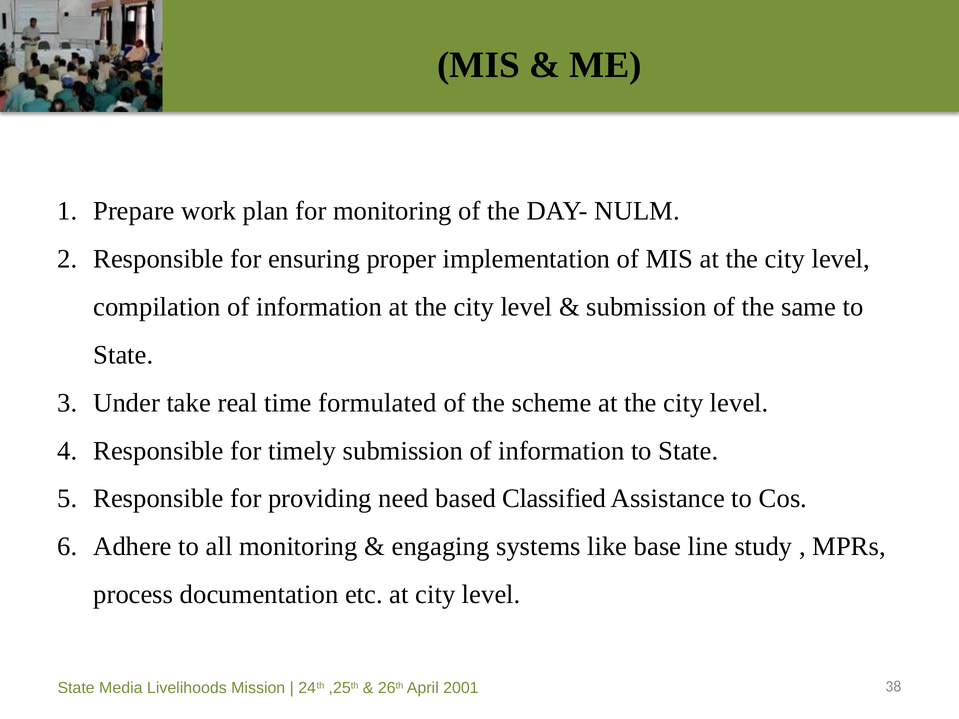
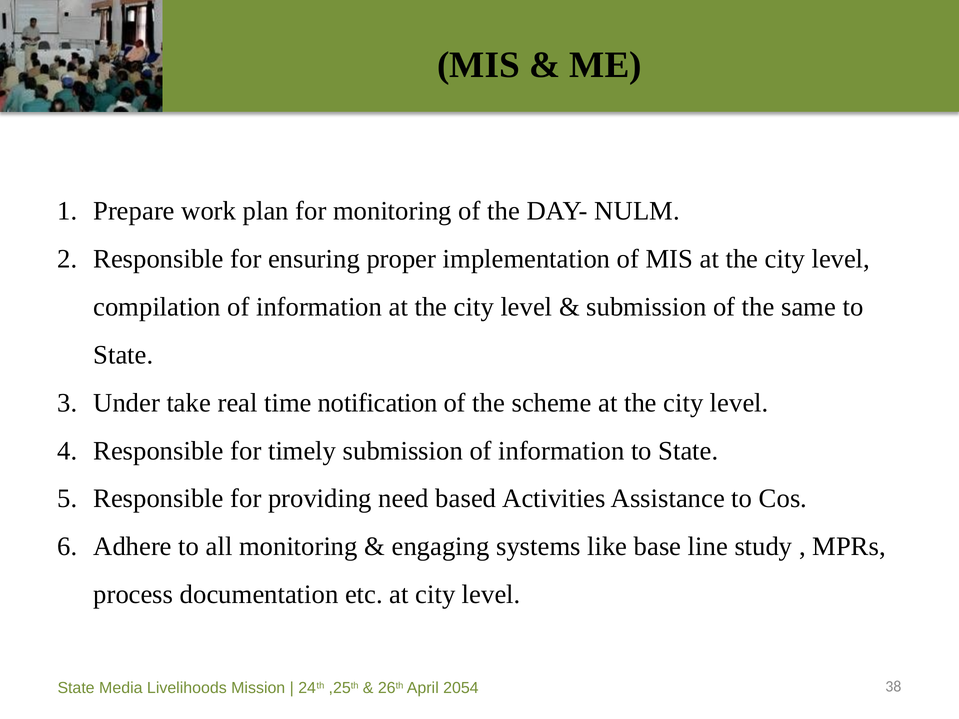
formulated: formulated -> notification
Classified: Classified -> Activities
2001: 2001 -> 2054
